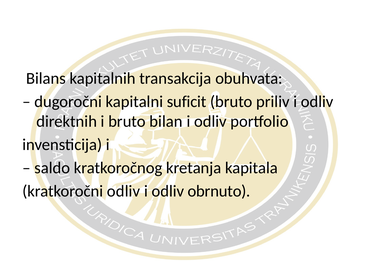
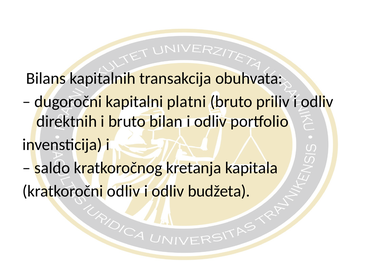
suficit: suficit -> platni
obrnuto: obrnuto -> budžeta
